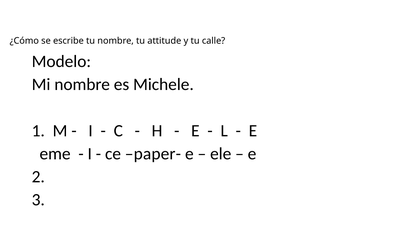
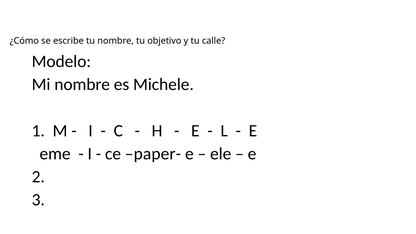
attitude: attitude -> objetivo
